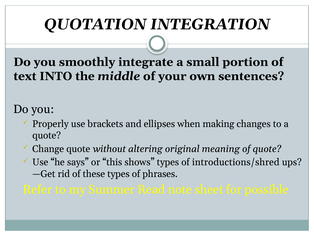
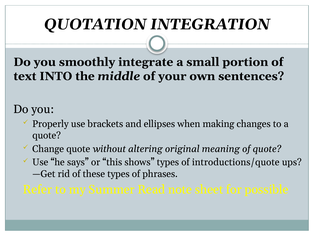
introductions/shred: introductions/shred -> introductions/quote
